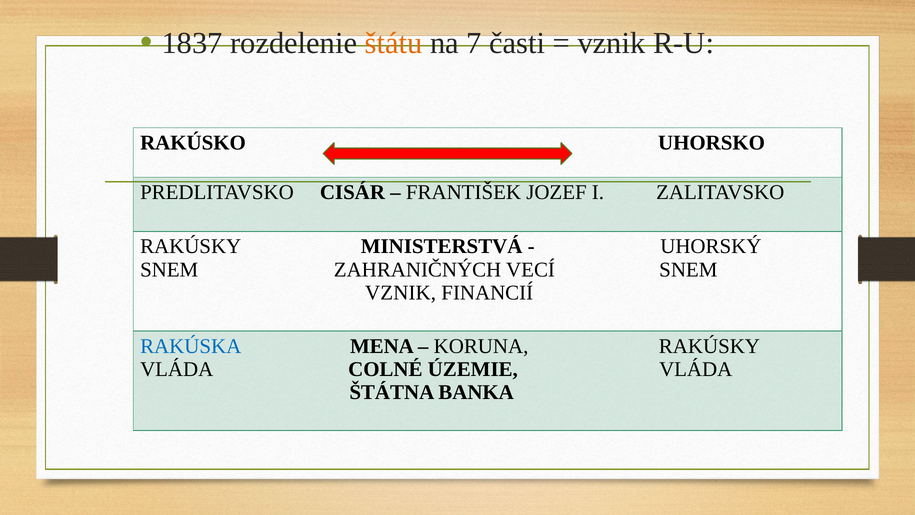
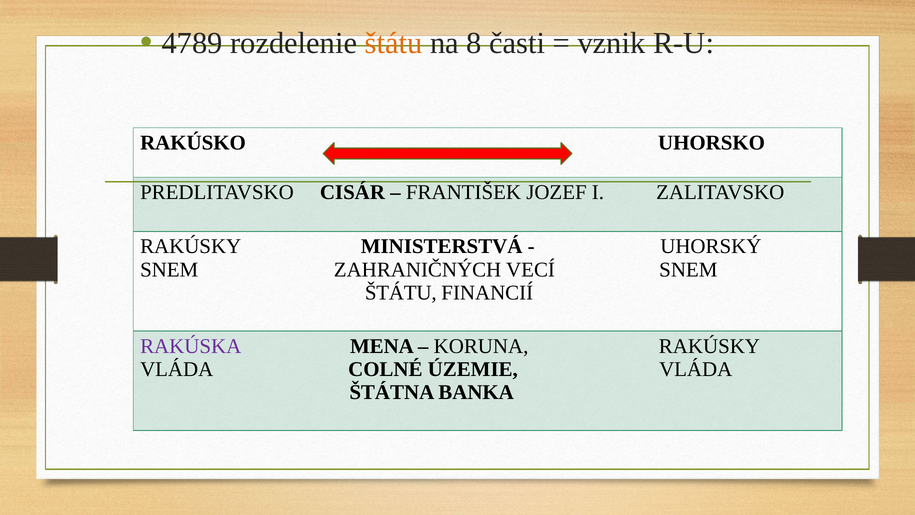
1837: 1837 -> 4789
7: 7 -> 8
VZNIK at (401, 293): VZNIK -> ŠTÁTU
RAKÚSKA colour: blue -> purple
